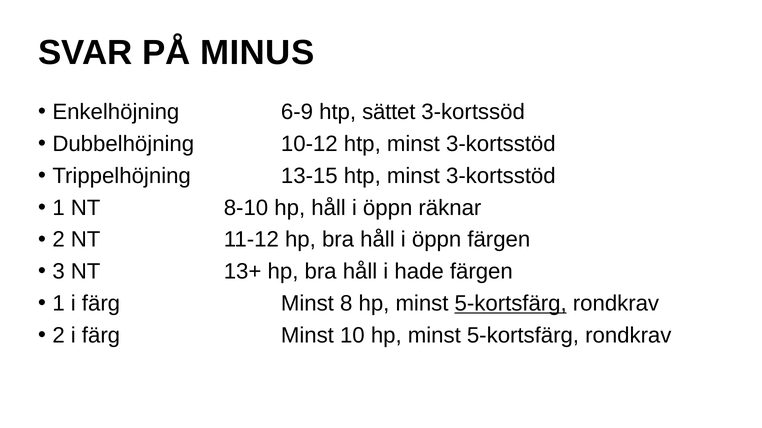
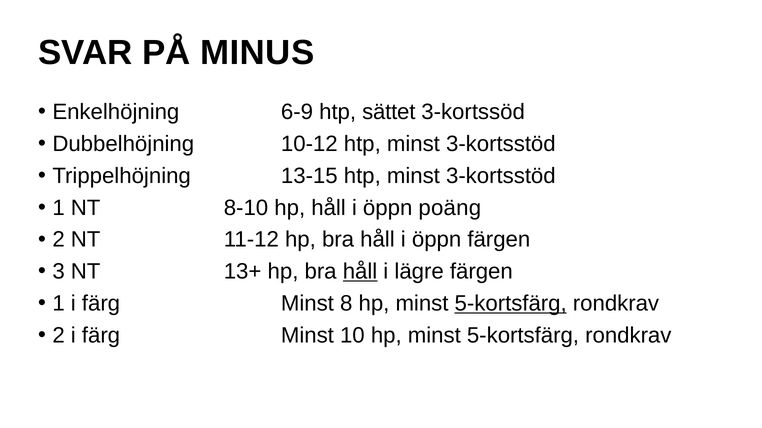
räknar: räknar -> poäng
håll at (360, 272) underline: none -> present
hade: hade -> lägre
